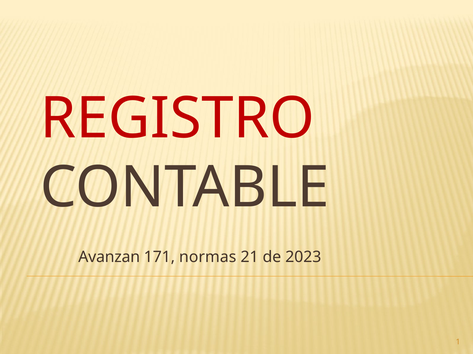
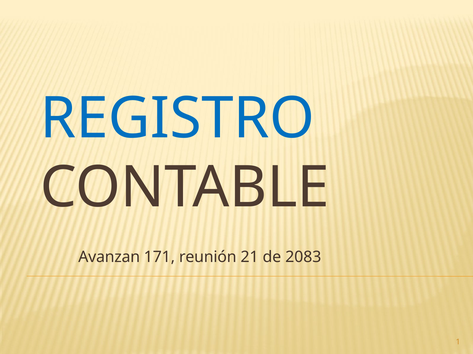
REGISTRO colour: red -> blue
normas: normas -> reunión
2023: 2023 -> 2083
